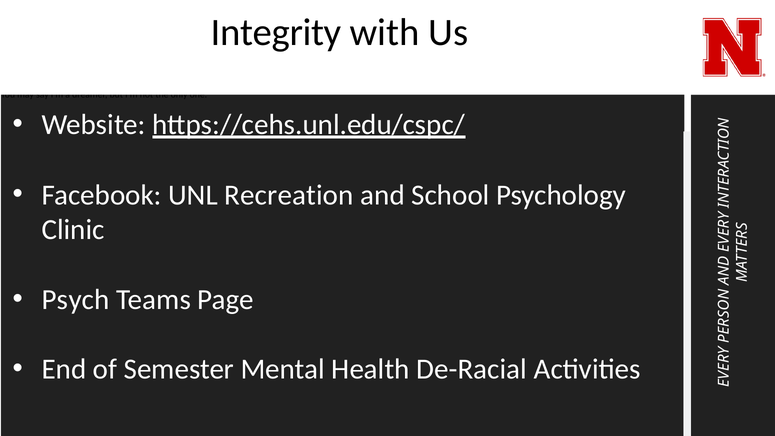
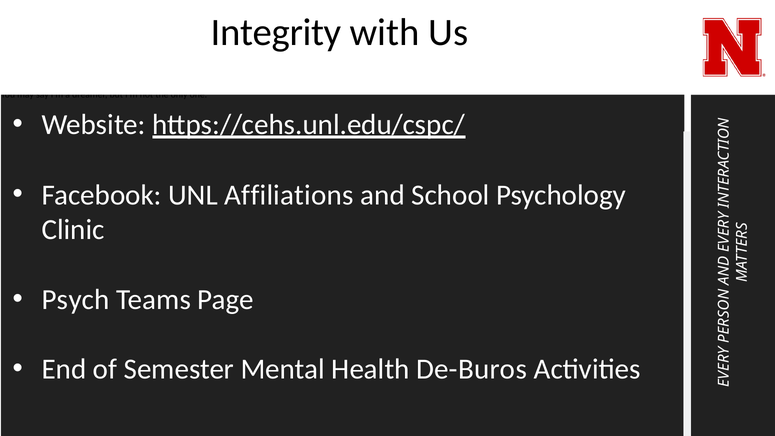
Recreation: Recreation -> Affiliations
De-Racial: De-Racial -> De-Buros
